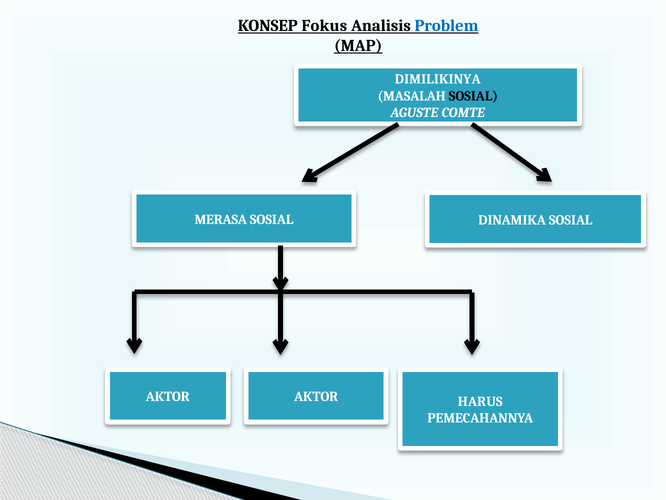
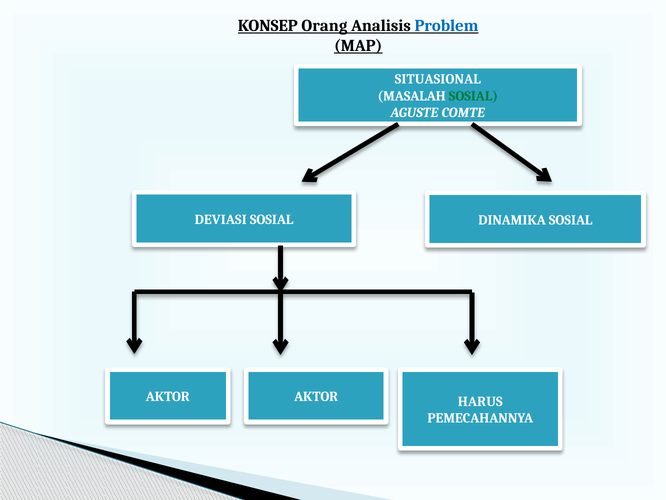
Fokus: Fokus -> Orang
DIMILIKINYA: DIMILIKINYA -> SITUASIONAL
SOSIAL at (473, 96) colour: black -> green
MERASA: MERASA -> DEVIASI
